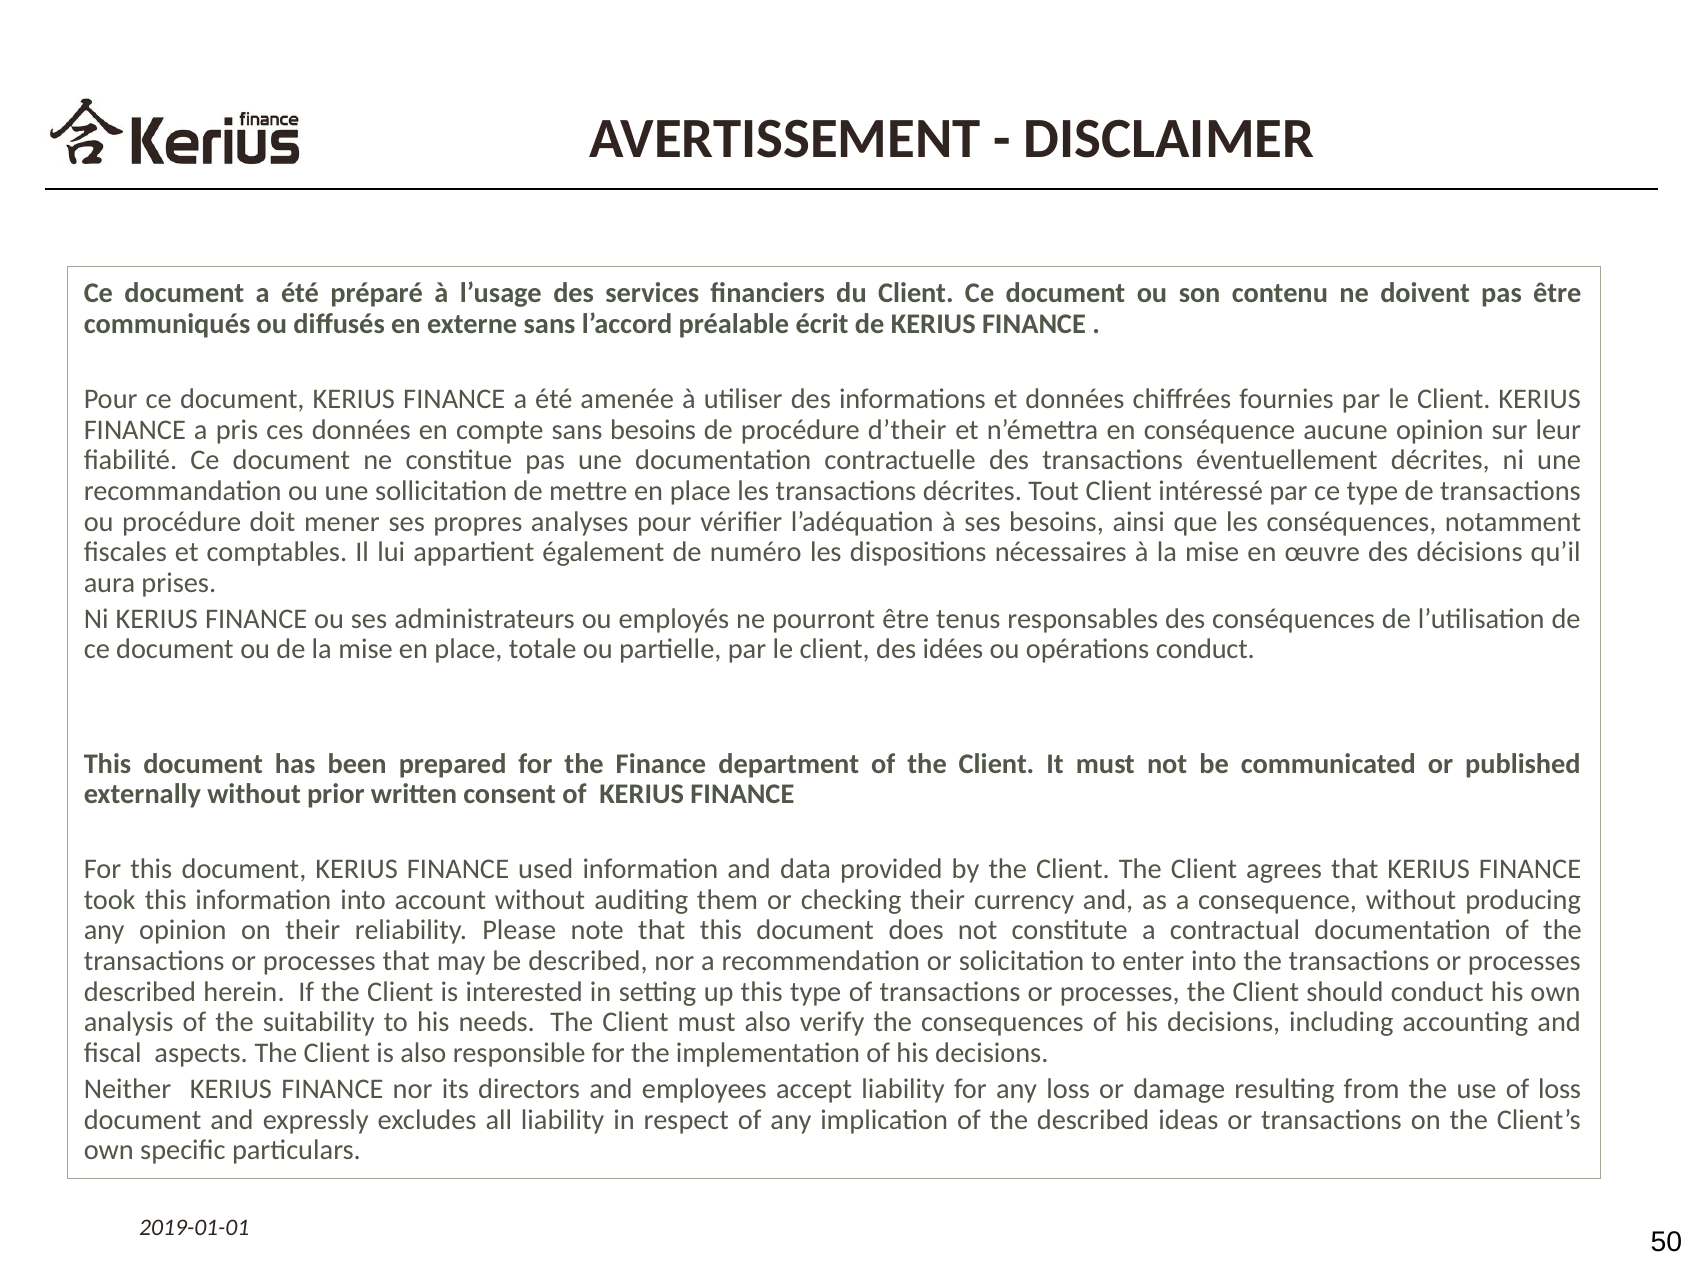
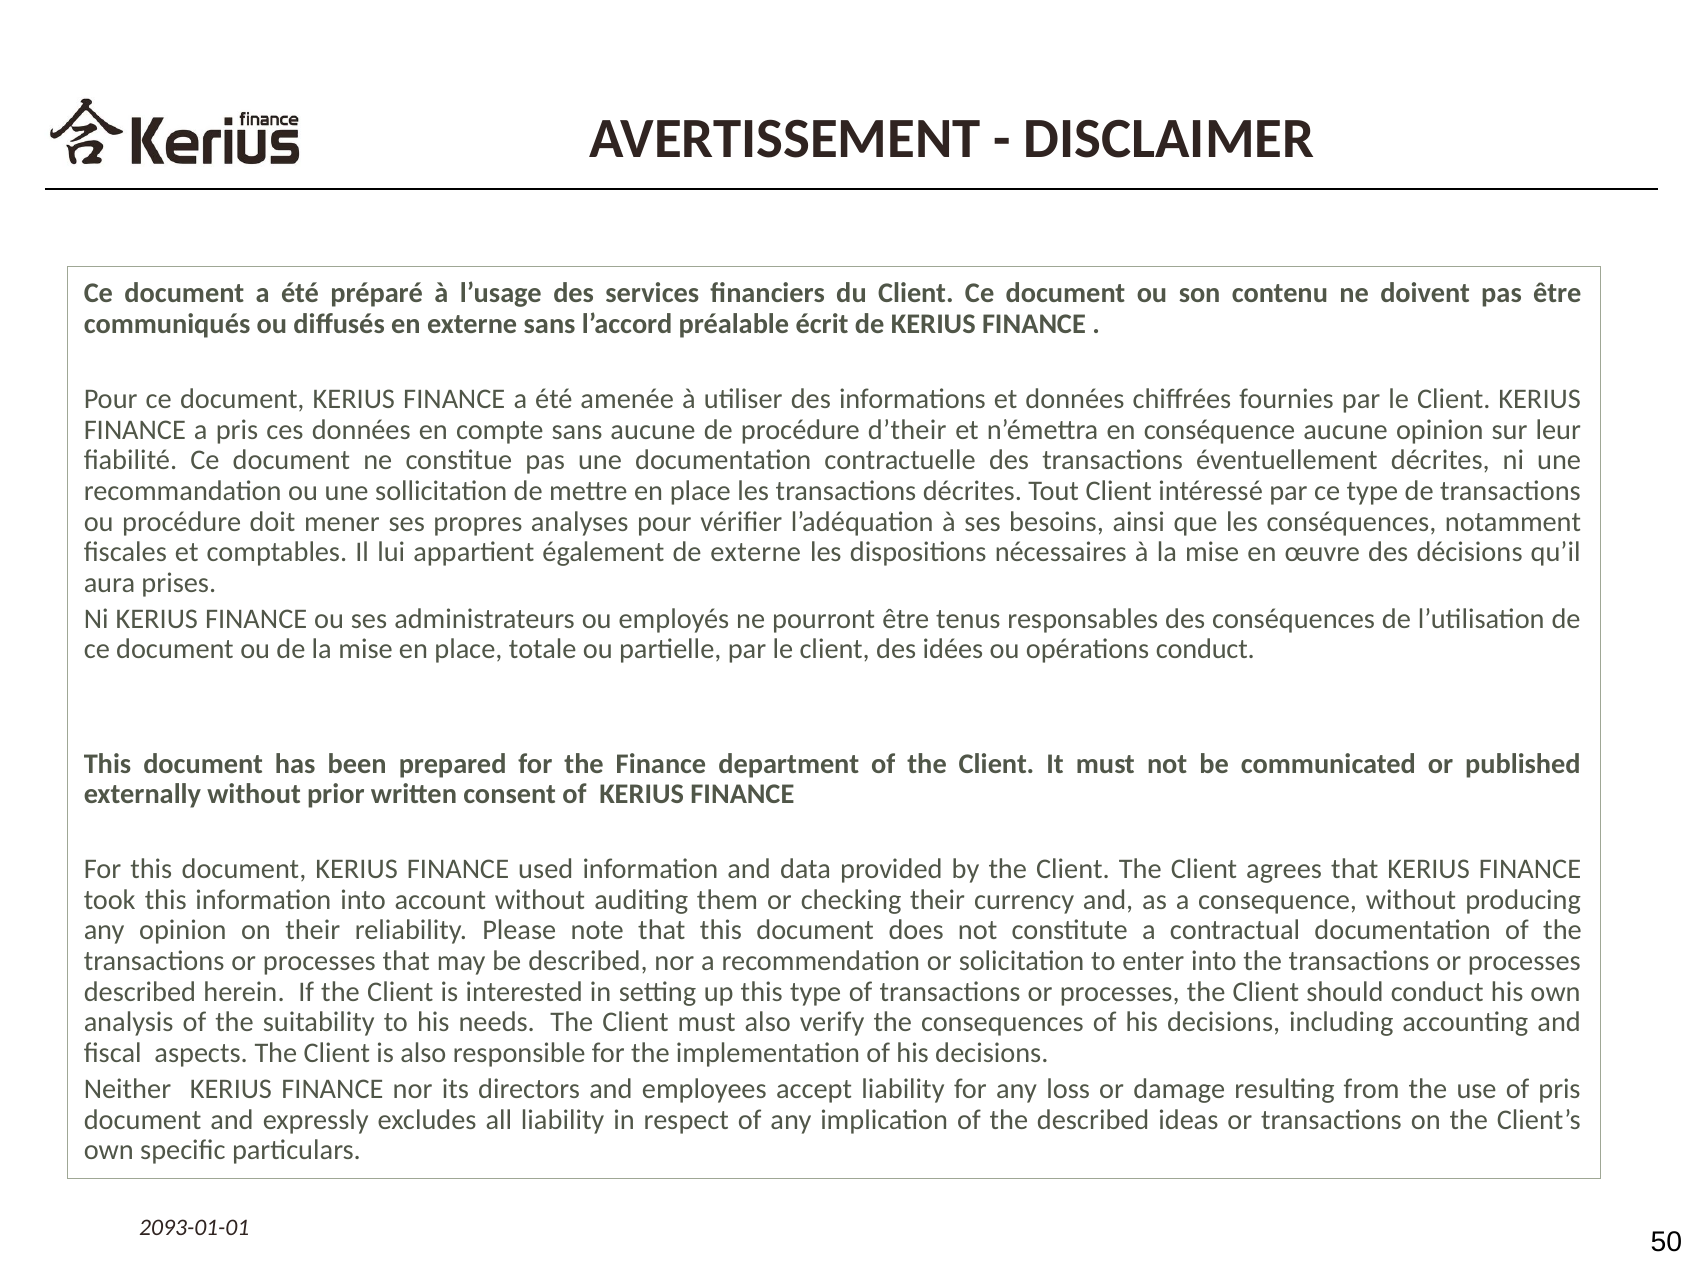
sans besoins: besoins -> aucune
de numéro: numéro -> externe
of loss: loss -> pris
2019-01-01: 2019-01-01 -> 2093-01-01
